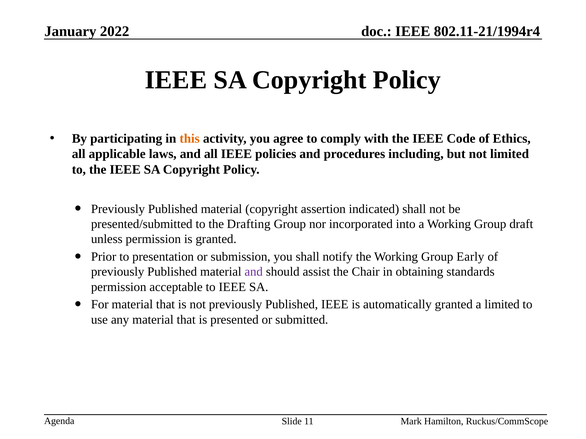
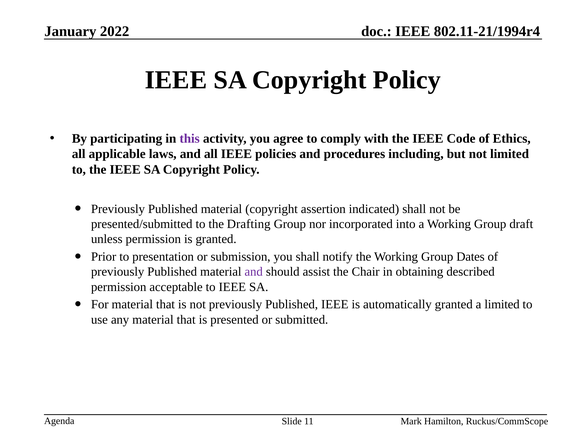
this colour: orange -> purple
Early: Early -> Dates
standards: standards -> described
